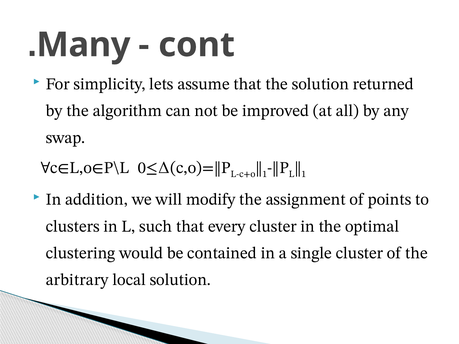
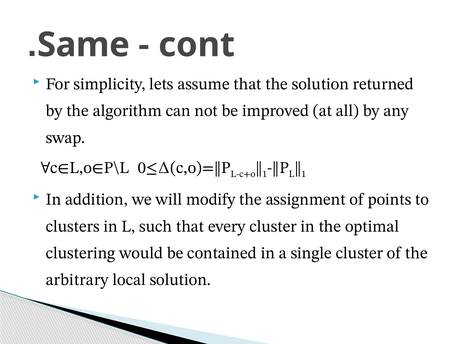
Many: Many -> Same
